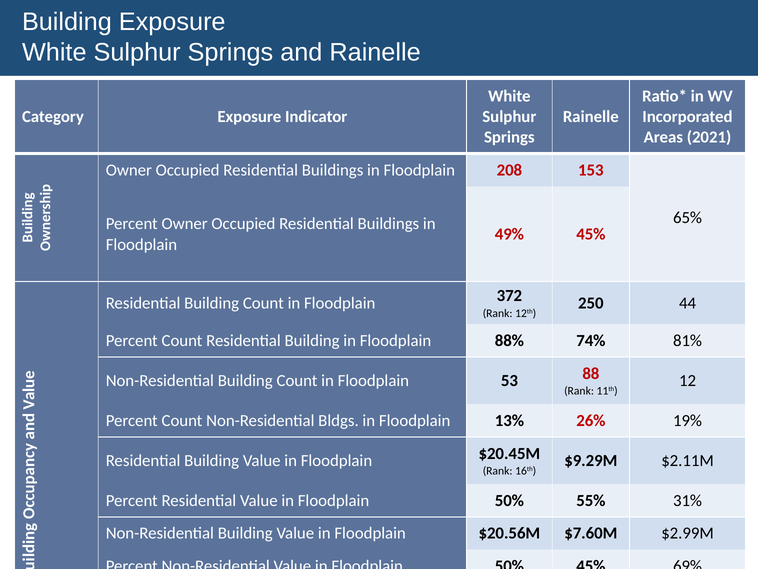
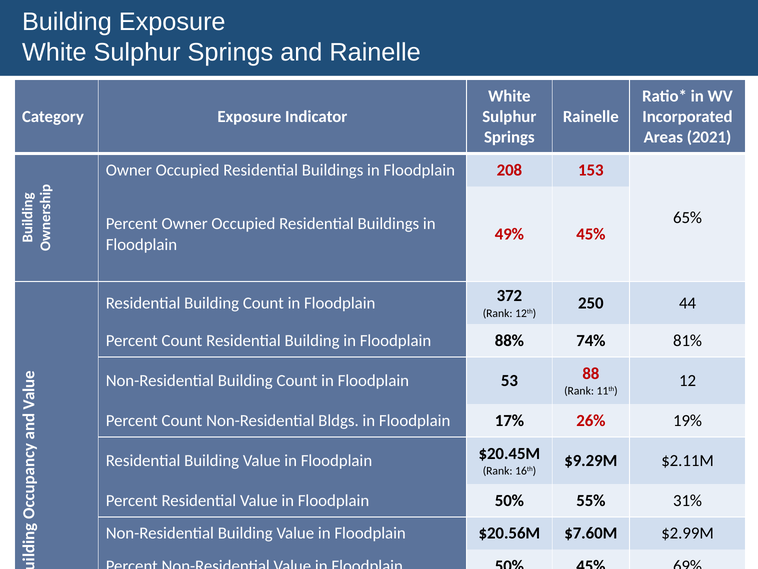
13%: 13% -> 17%
